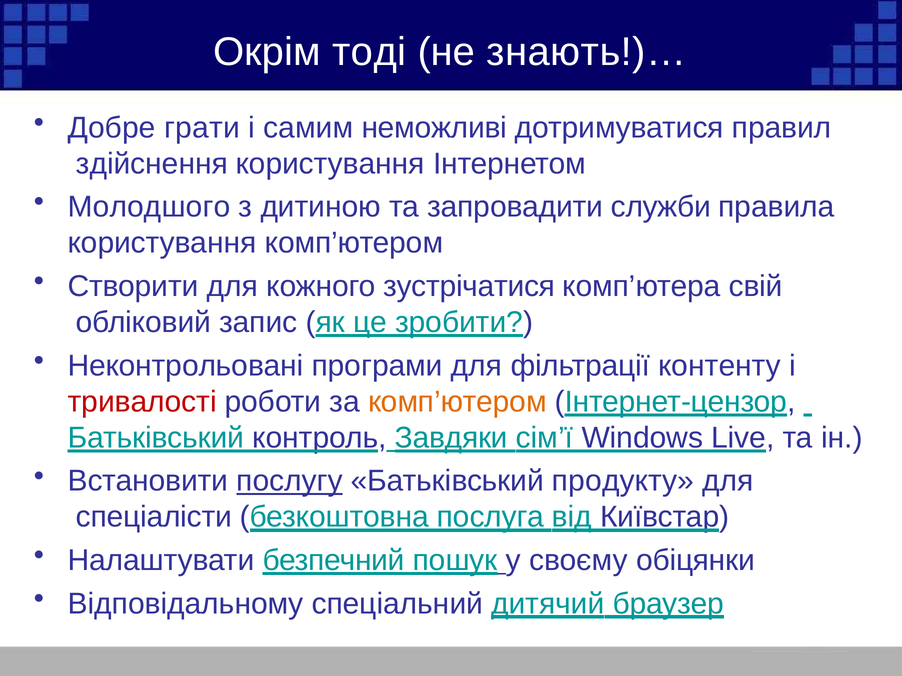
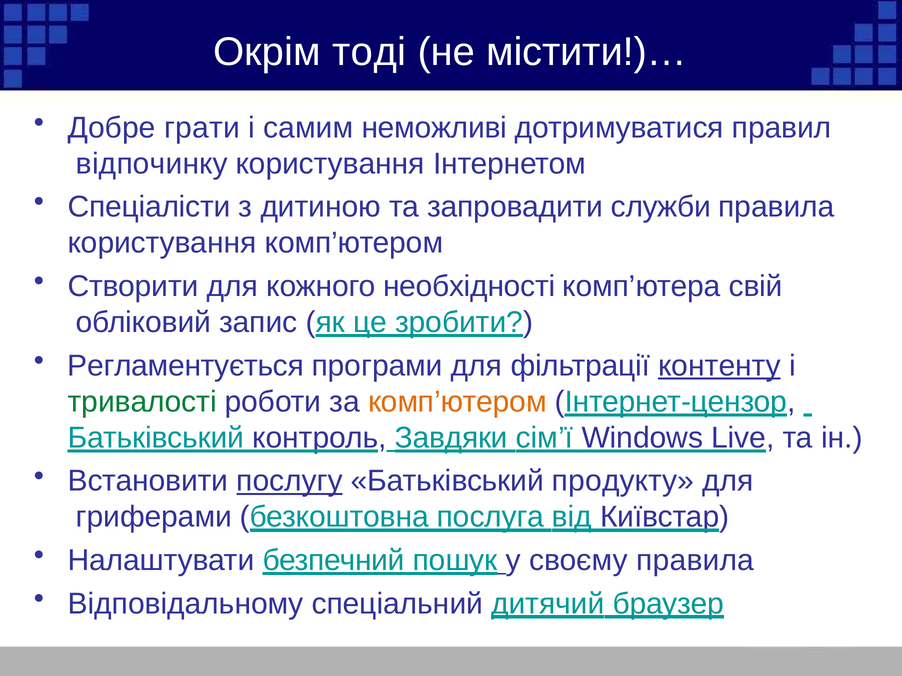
знають!)…: знають!)… -> містити!)…
здійснення: здійснення -> відпочинку
Молодшого: Молодшого -> Спеціалісти
зустрічатися: зустрічатися -> необхідності
Неконтрольовані: Неконтрольовані -> Регламентується
контенту underline: none -> present
тривалості colour: red -> green
спеціалісти: спеціалісти -> гриферами
своєму обіцянки: обіцянки -> правила
